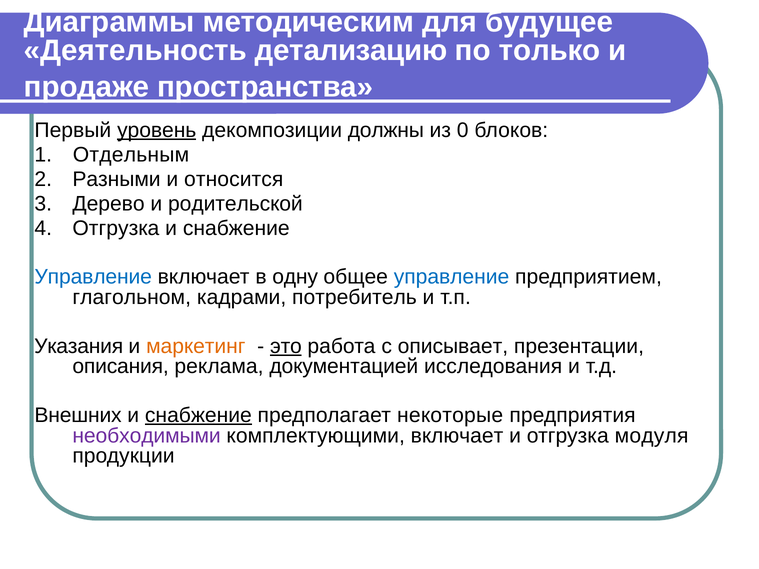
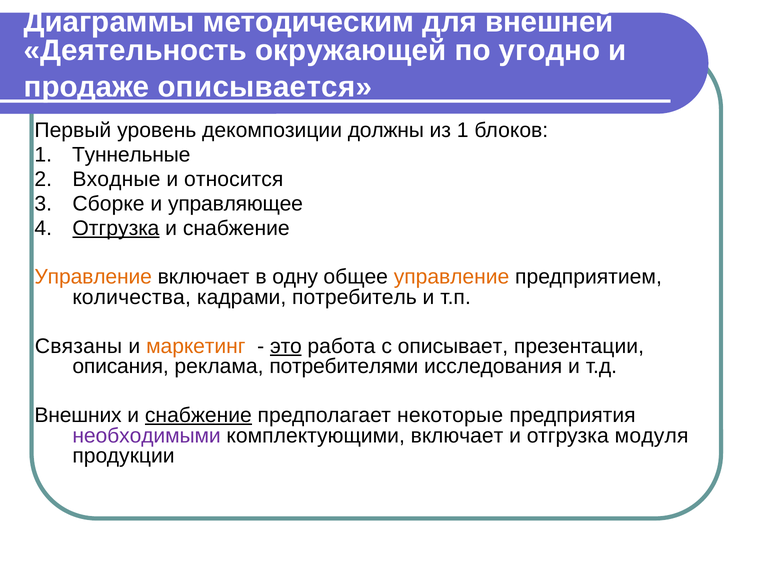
будущее: будущее -> внешней
детализацию: детализацию -> окружающей
только: только -> угодно
пространства: пространства -> описывается
уровень underline: present -> none
из 0: 0 -> 1
Отдельным: Отдельным -> Туннельные
Разными: Разными -> Входные
Дерево: Дерево -> Сборке
родительской: родительской -> управляющее
Отгрузка at (116, 228) underline: none -> present
Управление at (93, 277) colour: blue -> orange
управление at (452, 277) colour: blue -> orange
глагольном: глагольном -> количества
Указания: Указания -> Связаны
документацией: документацией -> потребителями
